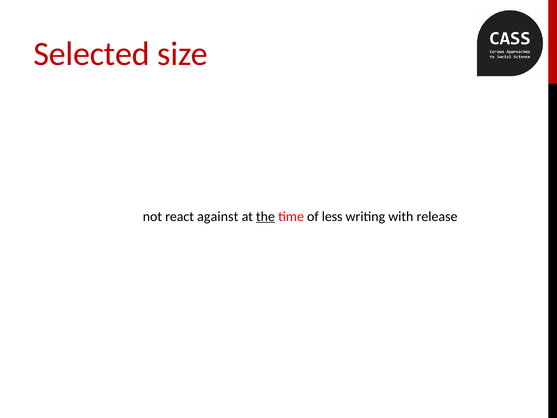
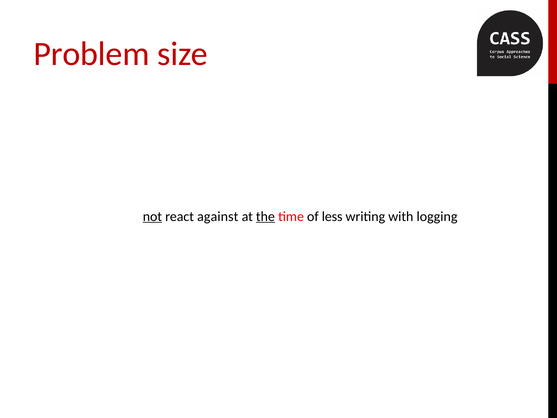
Selected: Selected -> Problem
not underline: none -> present
release: release -> logging
